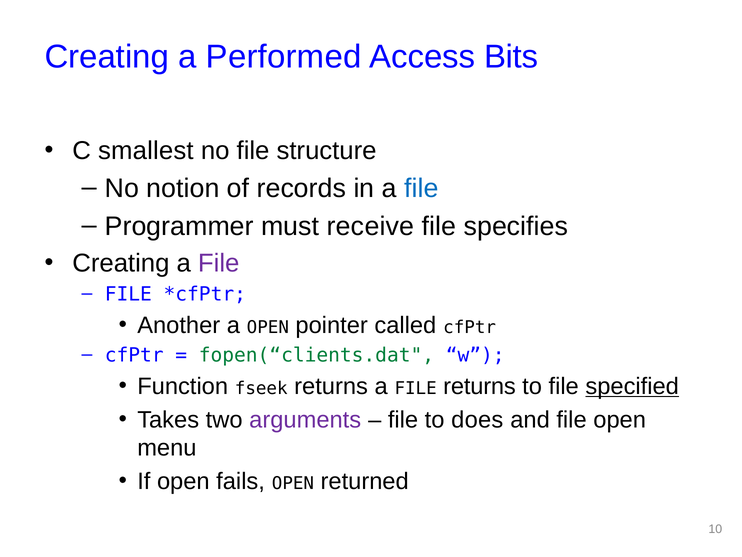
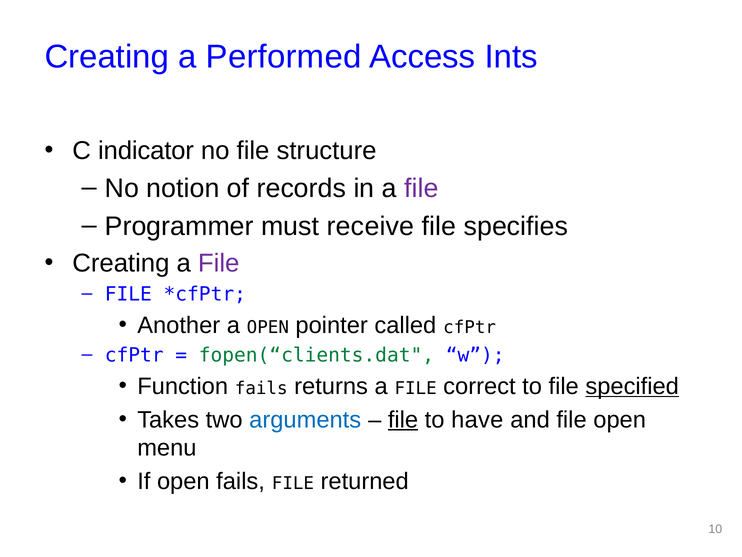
Bits: Bits -> Ints
smallest: smallest -> indicator
file at (421, 188) colour: blue -> purple
Function fseek: fseek -> fails
FILE returns: returns -> correct
arguments colour: purple -> blue
file at (403, 419) underline: none -> present
does: does -> have
fails OPEN: OPEN -> FILE
